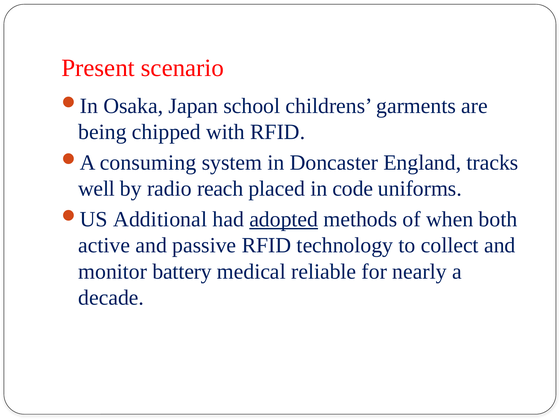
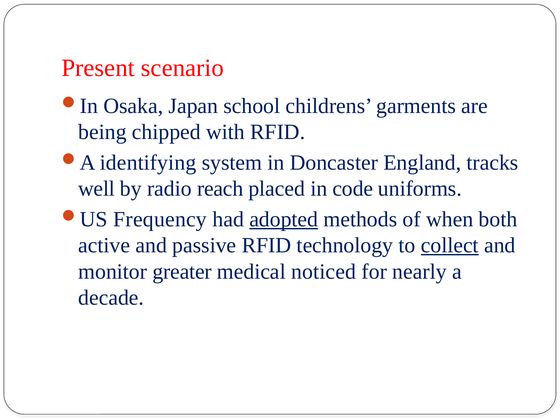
consuming: consuming -> identifying
Additional: Additional -> Frequency
collect underline: none -> present
battery: battery -> greater
reliable: reliable -> noticed
